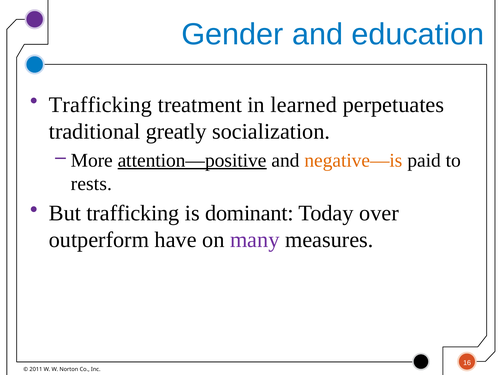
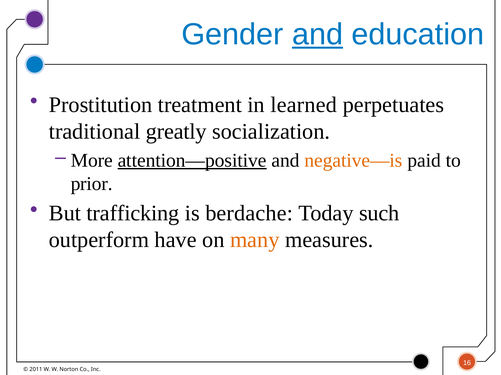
and at (318, 35) underline: none -> present
Trafficking at (100, 105): Trafficking -> Prostitution
rests: rests -> prior
dominant: dominant -> berdache
over: over -> such
many colour: purple -> orange
